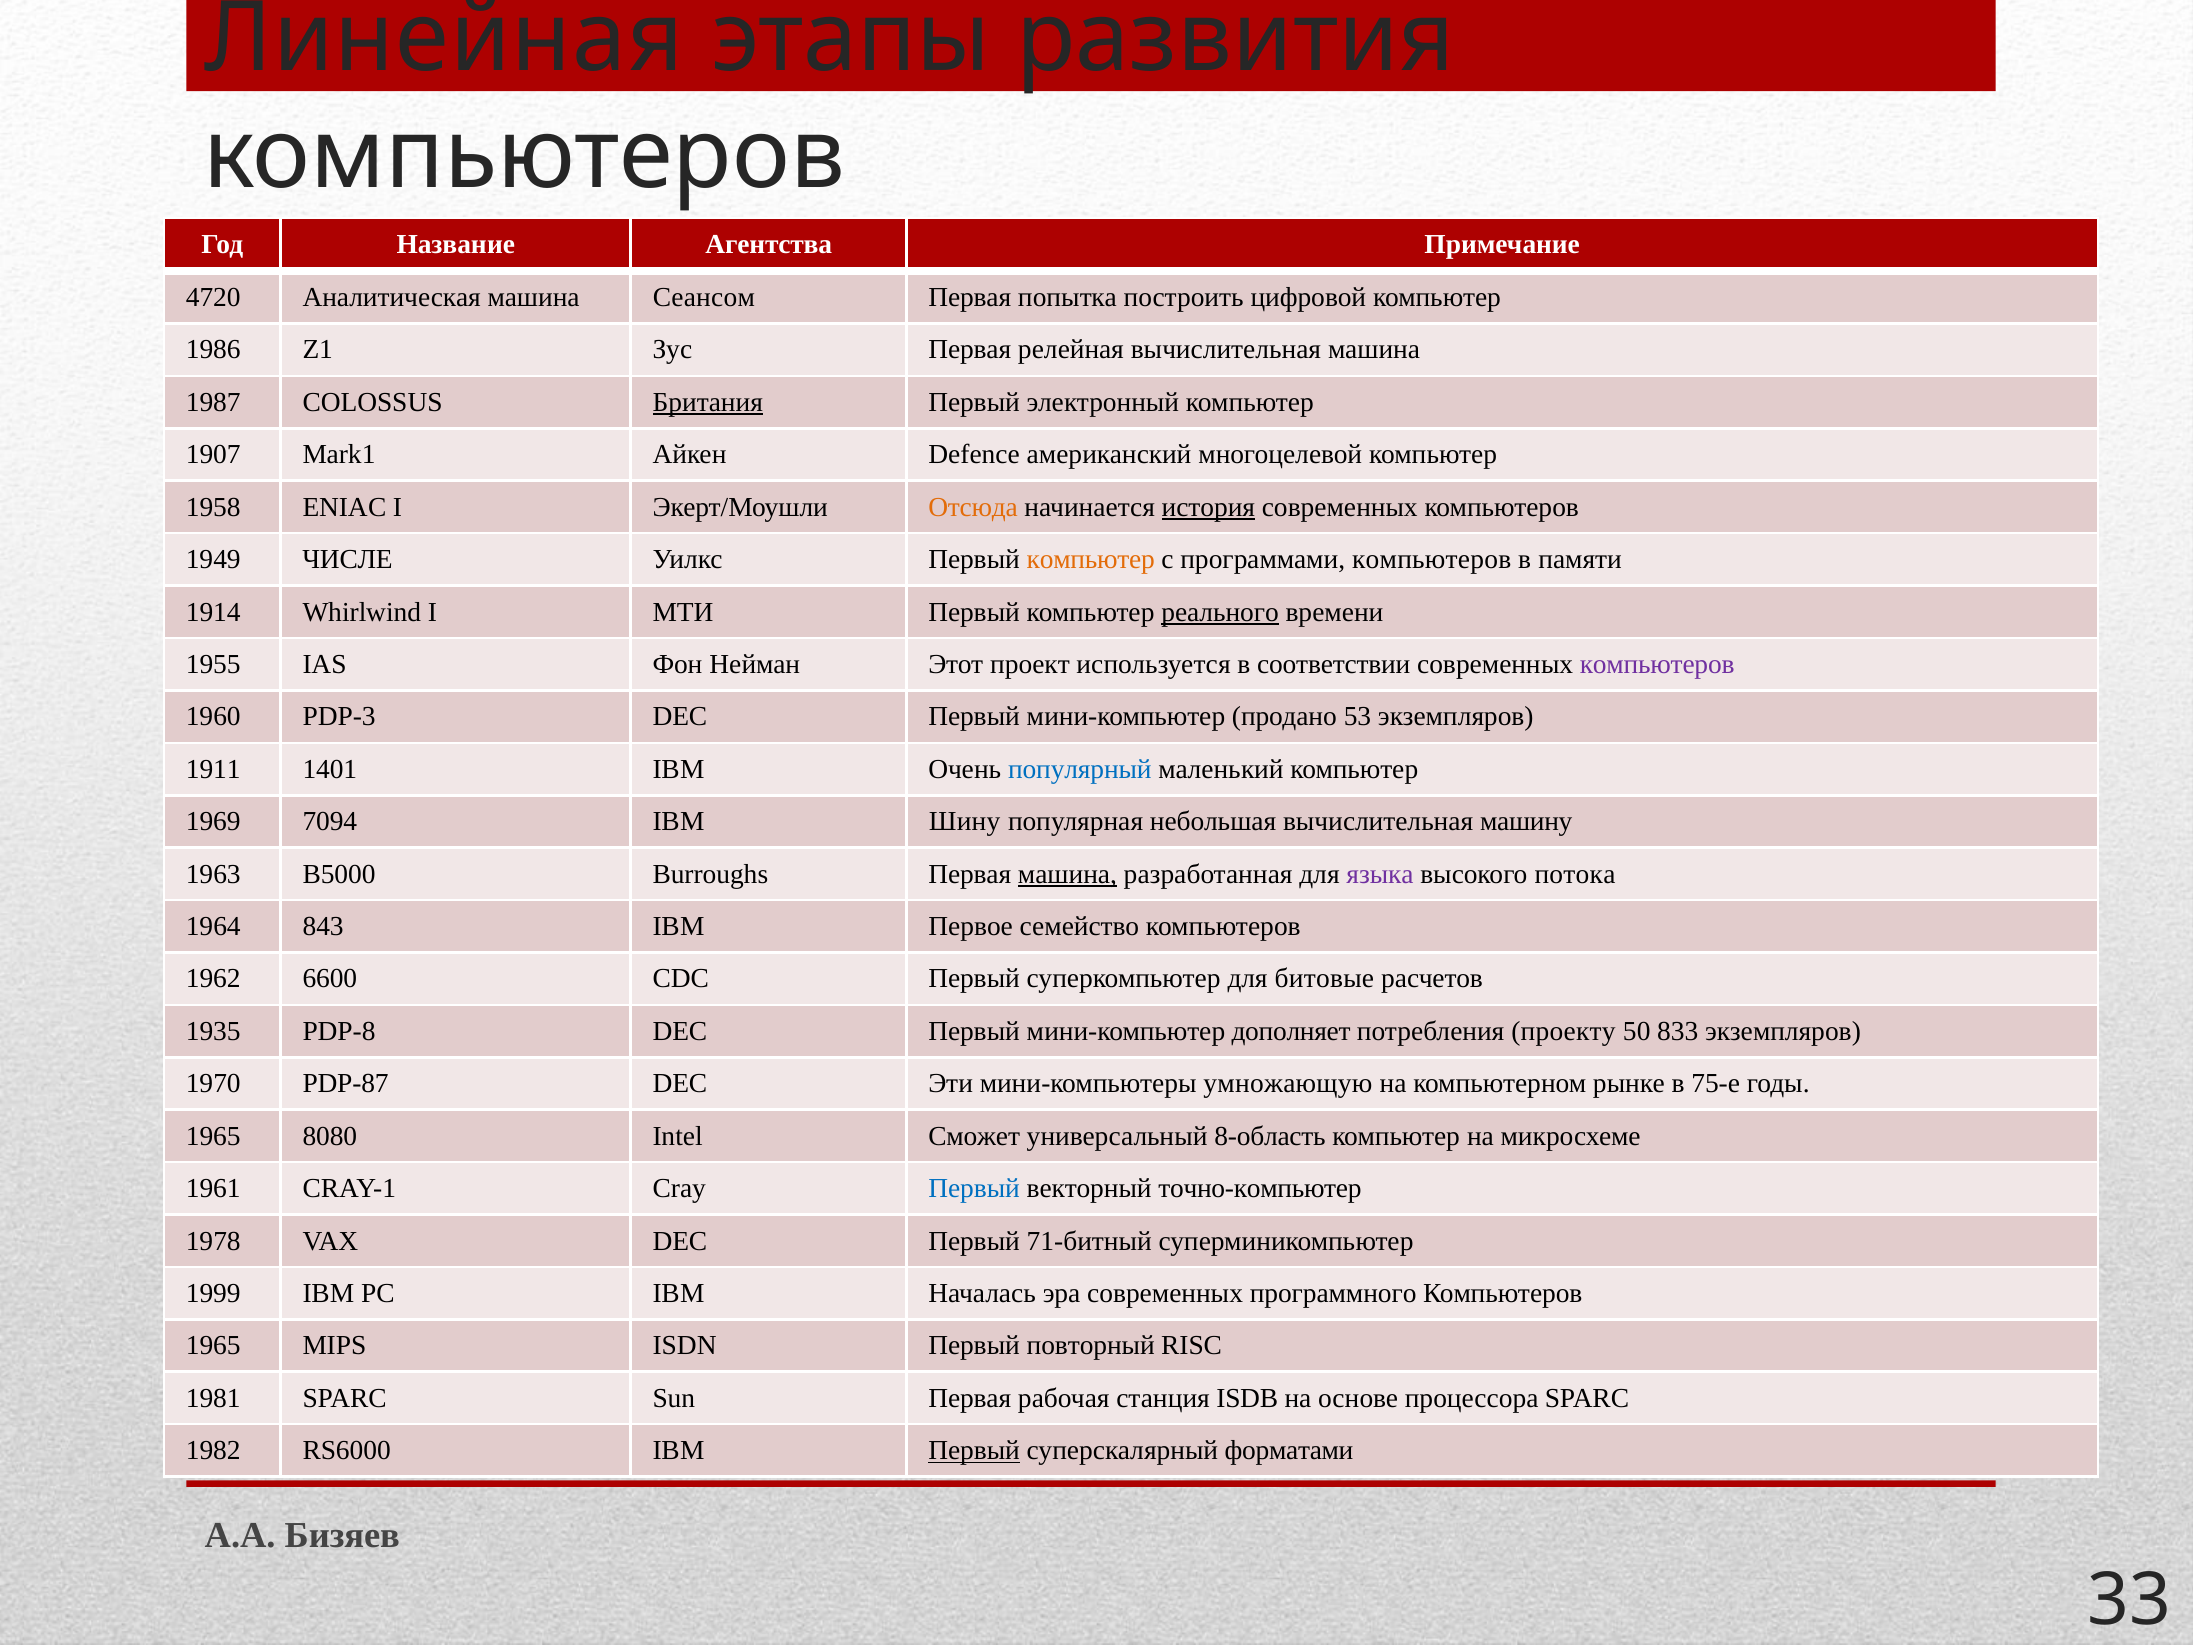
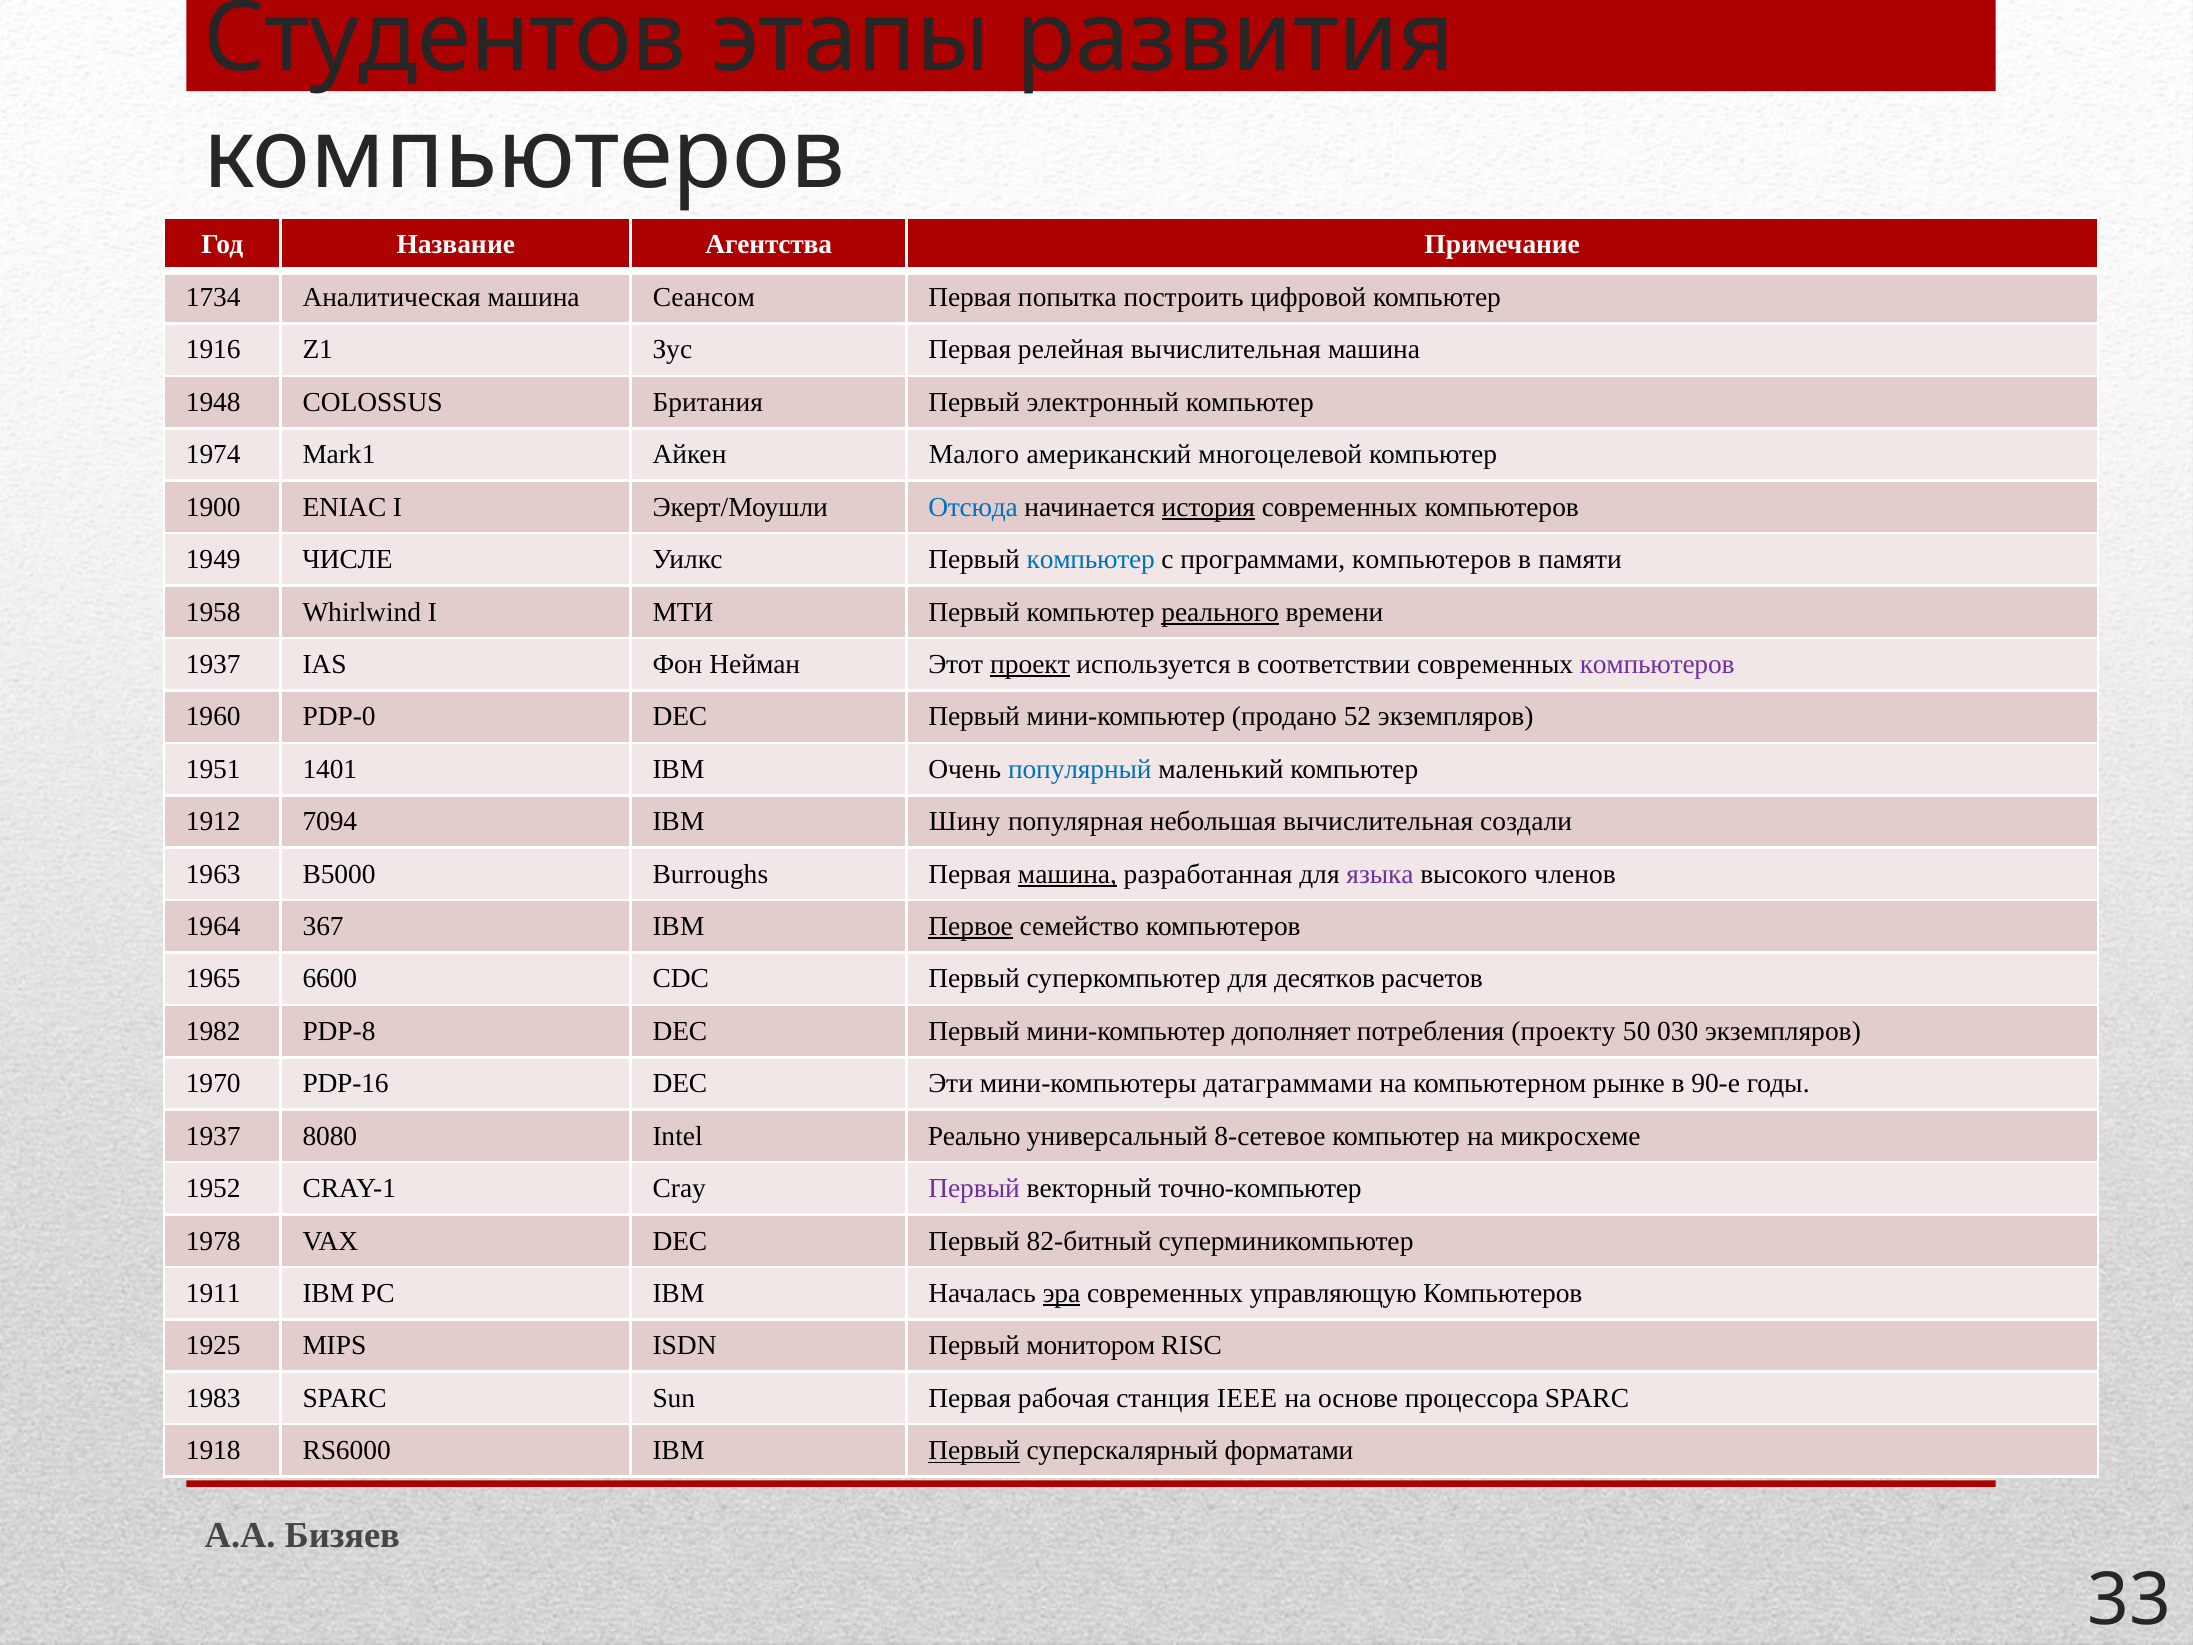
Линейная: Линейная -> Студентов
4720: 4720 -> 1734
1986: 1986 -> 1916
1987: 1987 -> 1948
Британия underline: present -> none
1907: 1907 -> 1974
Defence: Defence -> Малого
1958: 1958 -> 1900
Отсюда colour: orange -> blue
компьютер at (1091, 559) colour: orange -> blue
1914: 1914 -> 1958
1955 at (213, 664): 1955 -> 1937
проект underline: none -> present
PDP-3: PDP-3 -> PDP-0
53: 53 -> 52
1911: 1911 -> 1951
1969: 1969 -> 1912
машину: машину -> создали
потока: потока -> членов
843: 843 -> 367
Первое underline: none -> present
1962: 1962 -> 1965
битовые: битовые -> десятков
1935: 1935 -> 1982
833: 833 -> 030
PDP-87: PDP-87 -> PDP-16
умножающую: умножающую -> датаграммами
75-е: 75-е -> 90-е
1965 at (213, 1136): 1965 -> 1937
Сможет: Сможет -> Реально
8-область: 8-область -> 8-сетевое
1961: 1961 -> 1952
Первый at (974, 1188) colour: blue -> purple
71-битный: 71-битный -> 82-битный
1999: 1999 -> 1911
эра underline: none -> present
программного: программного -> управляющую
1965 at (213, 1346): 1965 -> 1925
повторный: повторный -> монитором
1981: 1981 -> 1983
ISDB: ISDB -> IEEE
1982: 1982 -> 1918
